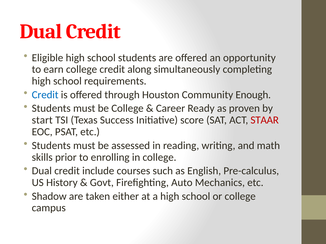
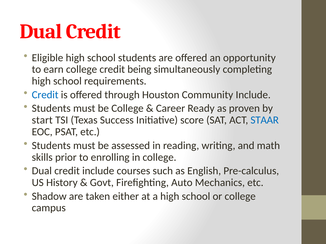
along: along -> being
Community Enough: Enough -> Include
STAAR colour: red -> blue
